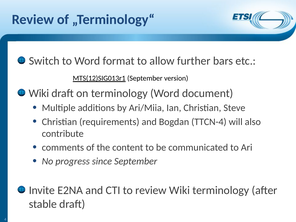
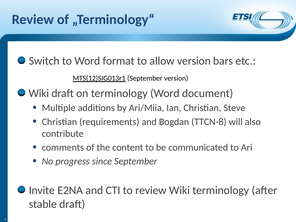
allow further: further -> version
TTCN-4: TTCN-4 -> TTCN-8
